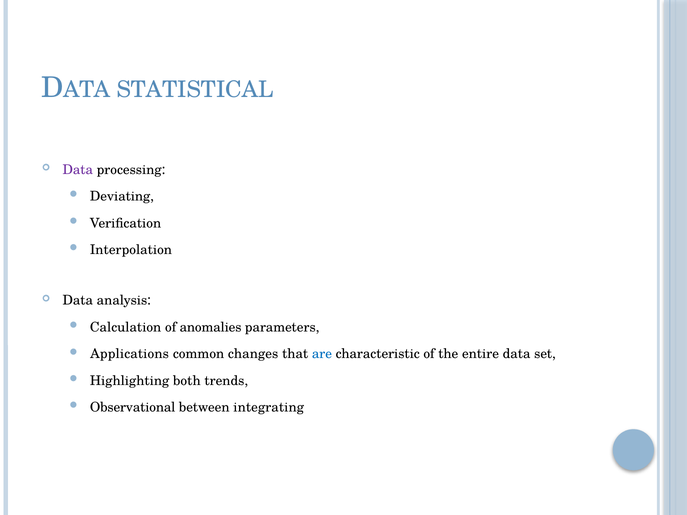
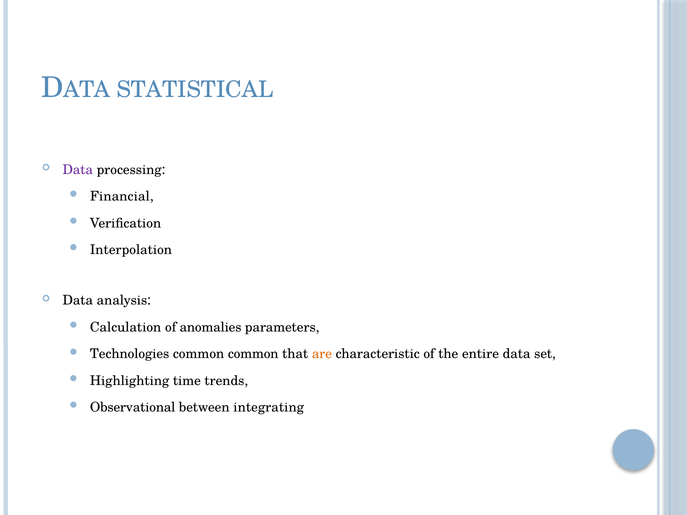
Deviating: Deviating -> Financial
Applications: Applications -> Technologies
common changes: changes -> common
are colour: blue -> orange
both: both -> time
